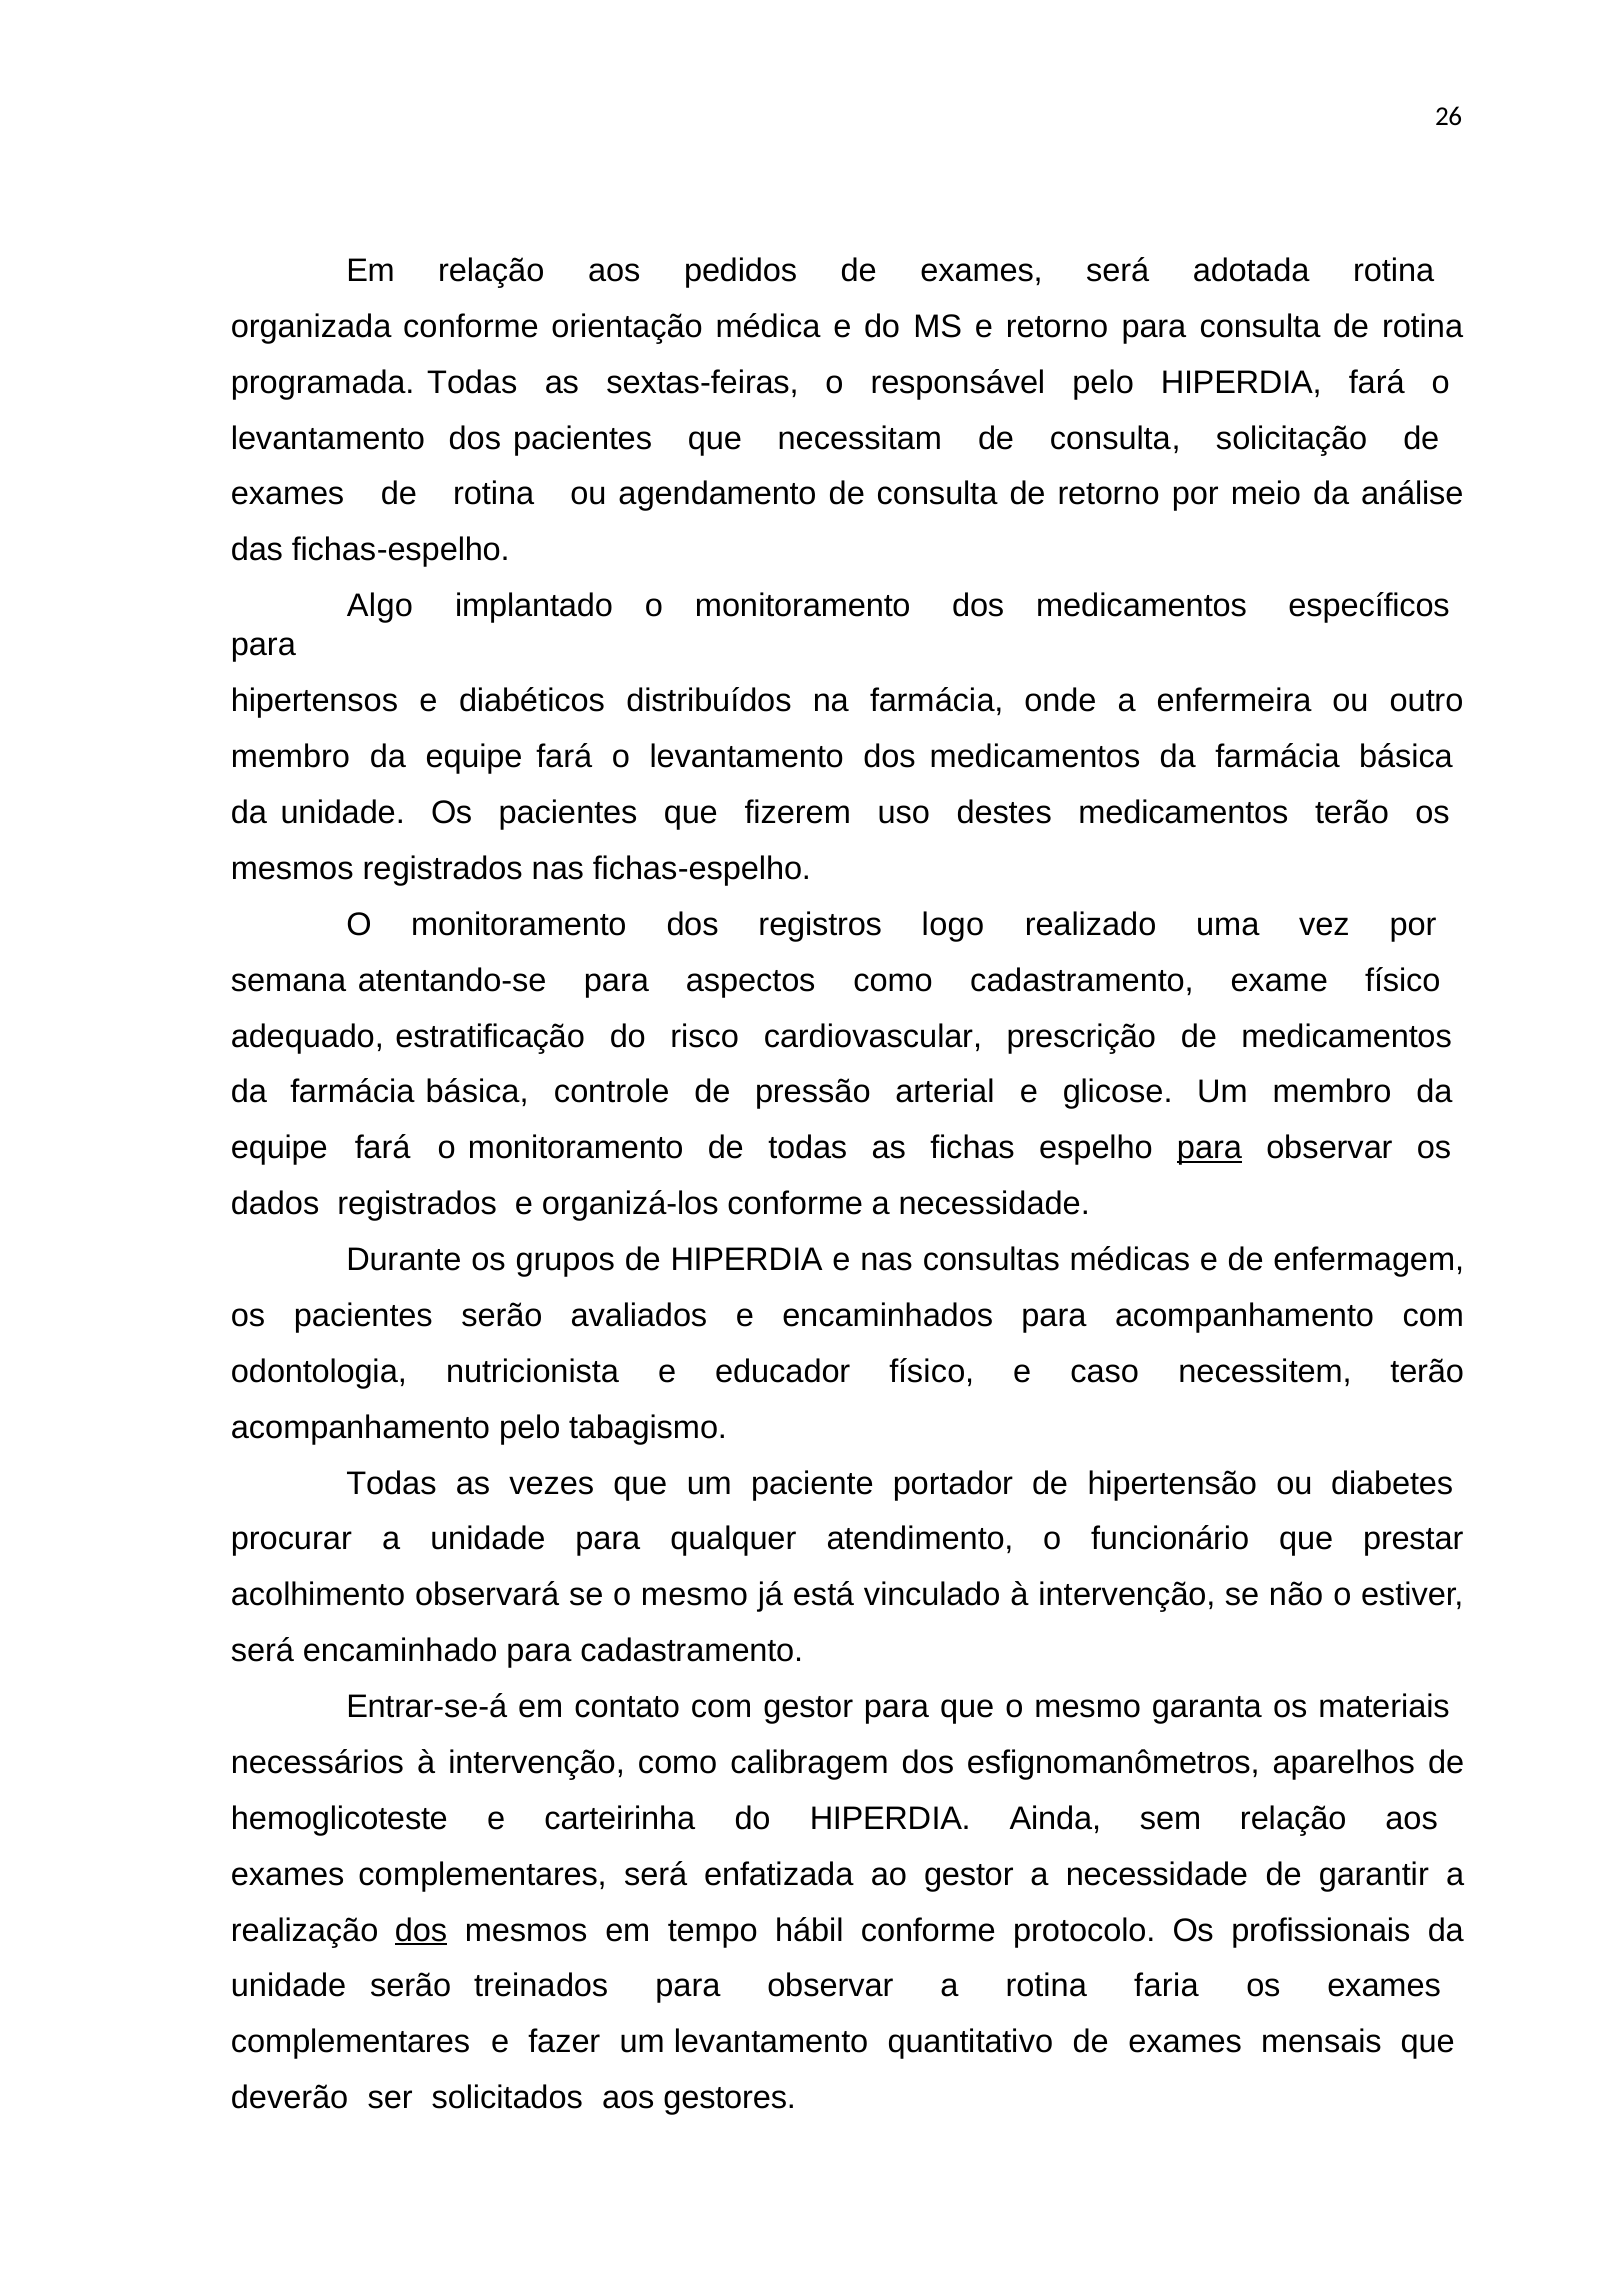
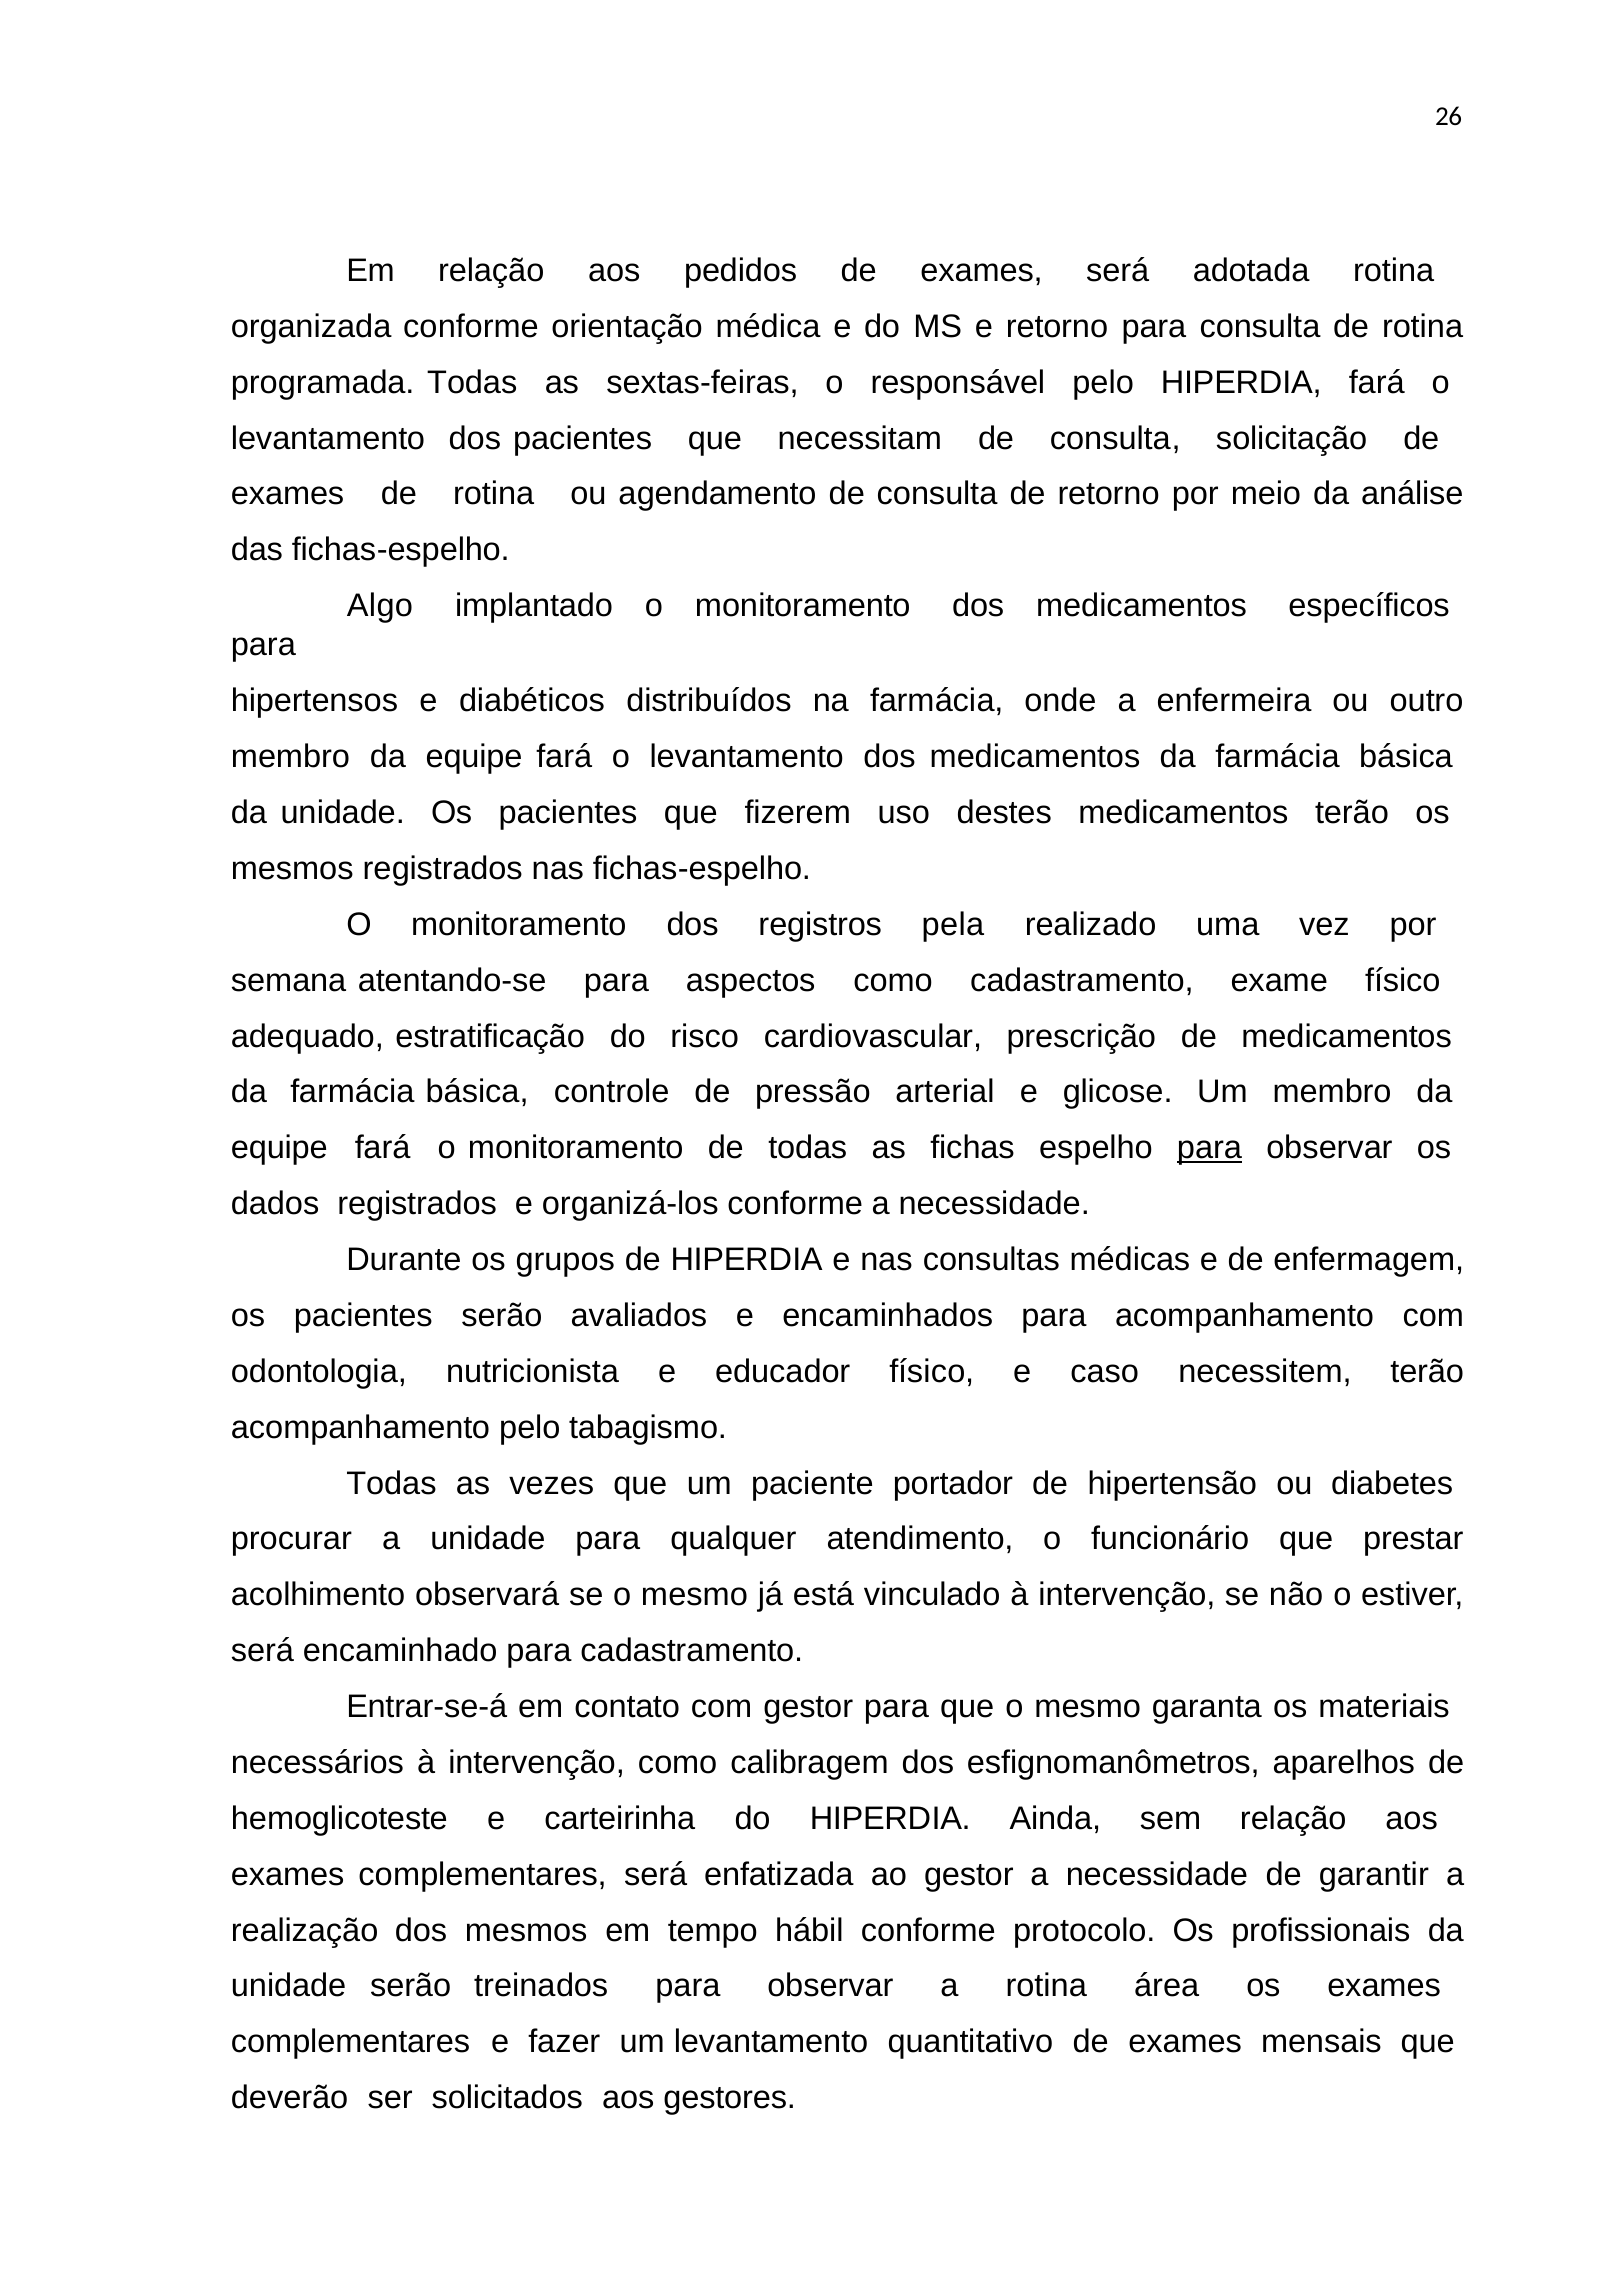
logo: logo -> pela
dos at (421, 1931) underline: present -> none
faria: faria -> área
